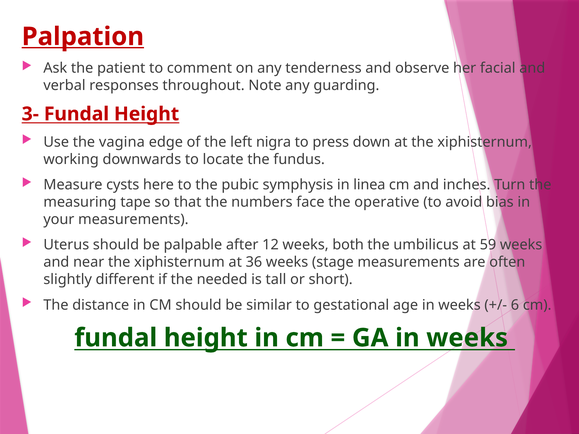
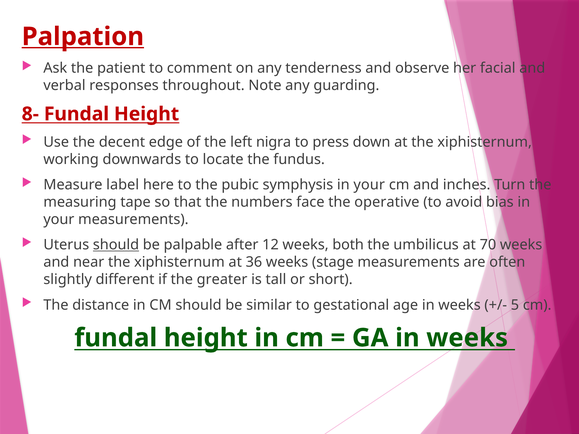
3-: 3- -> 8-
vagina: vagina -> decent
cysts: cysts -> label
symphysis in linea: linea -> your
should at (116, 245) underline: none -> present
59: 59 -> 70
needed: needed -> greater
6: 6 -> 5
